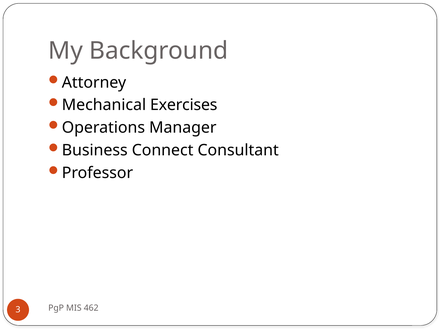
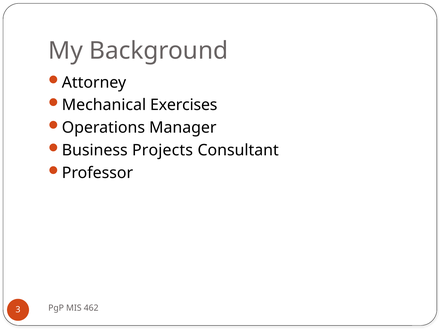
Connect: Connect -> Projects
